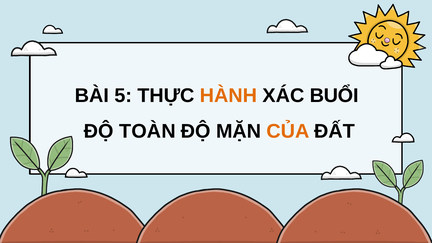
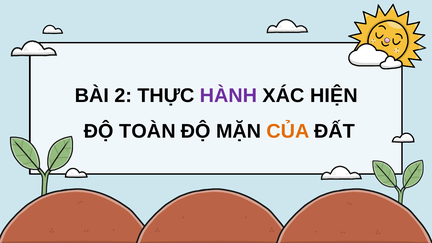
5: 5 -> 2
HÀNH colour: orange -> purple
BUỔI: BUỔI -> HIỆN
